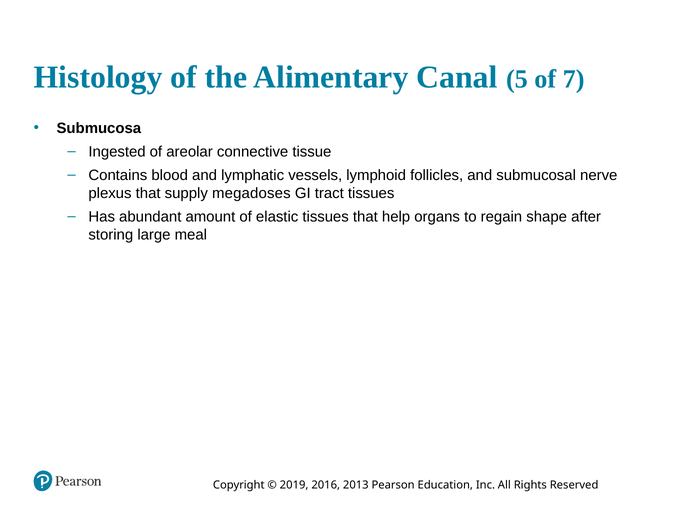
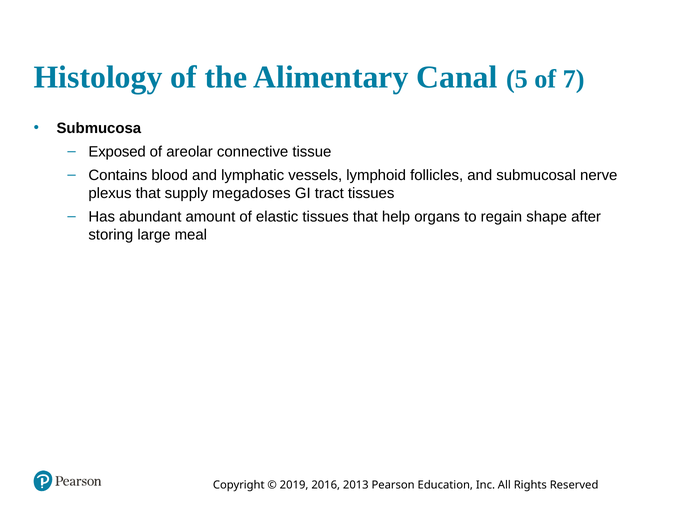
Ingested: Ingested -> Exposed
